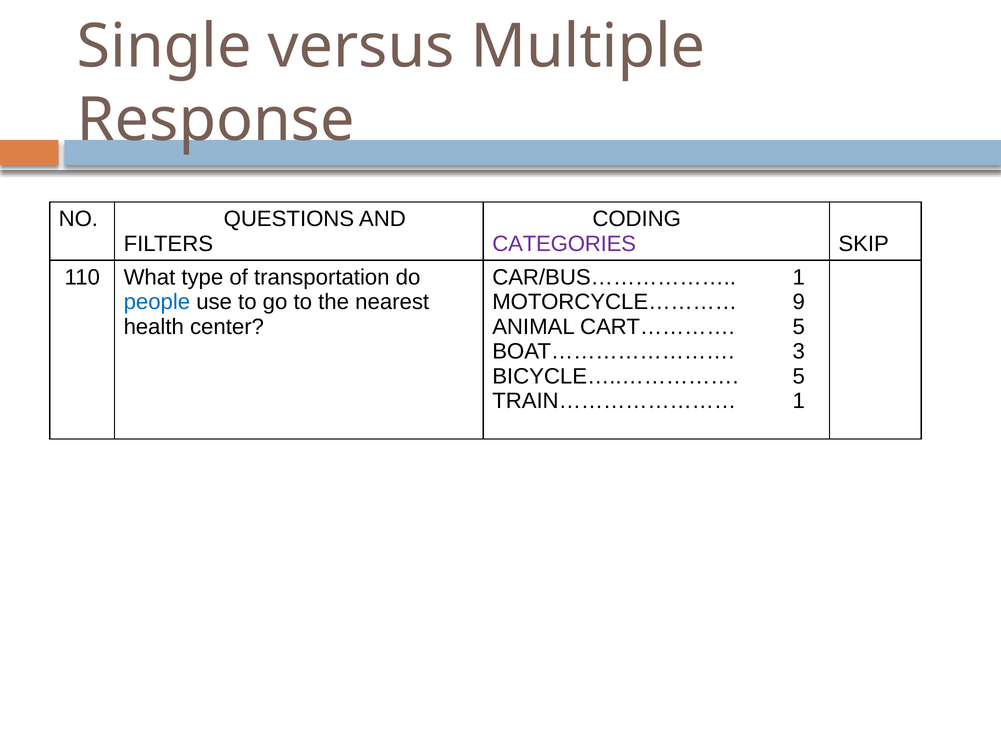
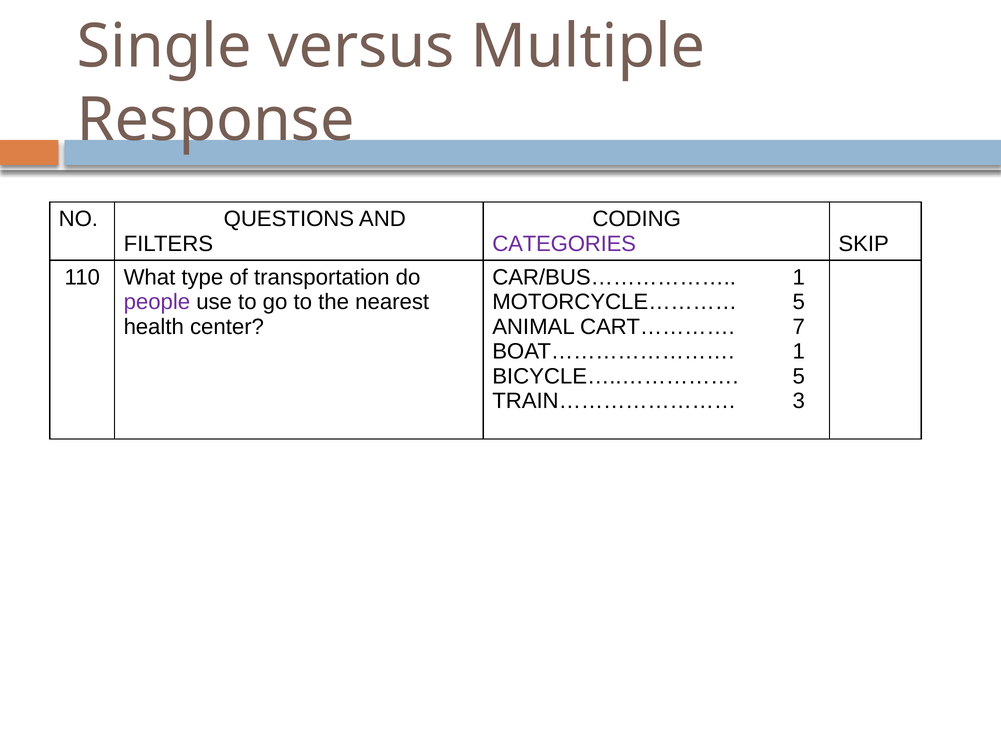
people colour: blue -> purple
MOTORCYCLE………… 9: 9 -> 5
CART………… 5: 5 -> 7
BOAT…………………… 3: 3 -> 1
TRAIN…………………… 1: 1 -> 3
